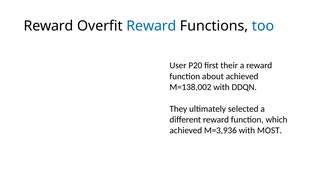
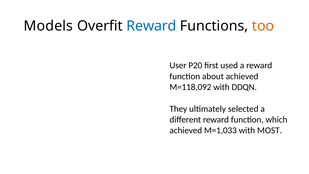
Reward at (48, 26): Reward -> Models
too colour: blue -> orange
their: their -> used
M=138,002: M=138,002 -> M=118,092
M=3,936: M=3,936 -> M=1,033
